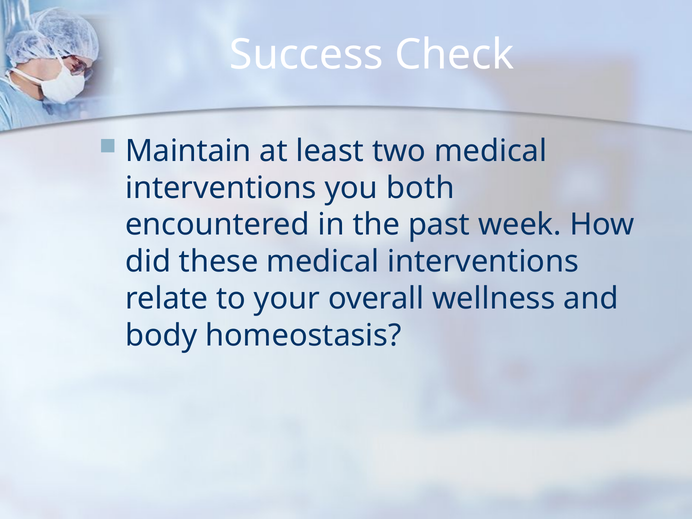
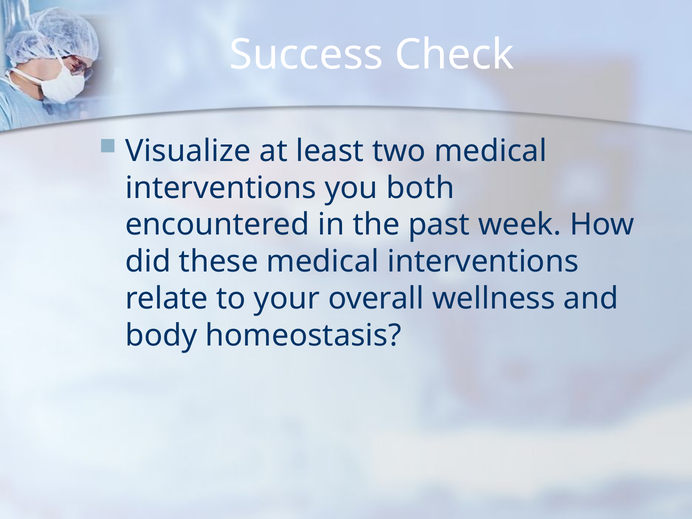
Maintain: Maintain -> Visualize
